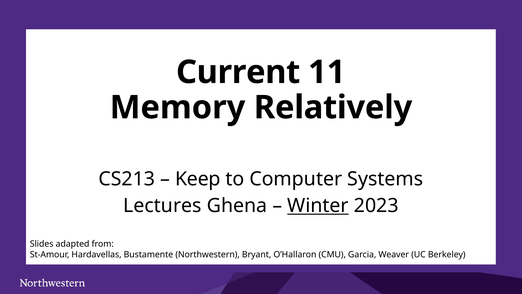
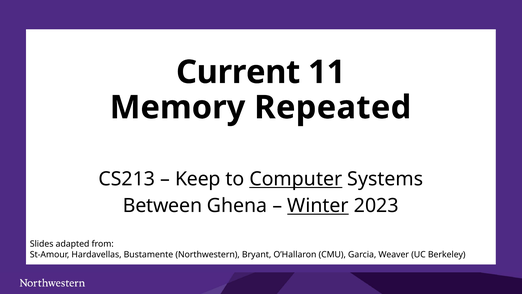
Relatively: Relatively -> Repeated
Computer underline: none -> present
Lectures: Lectures -> Between
